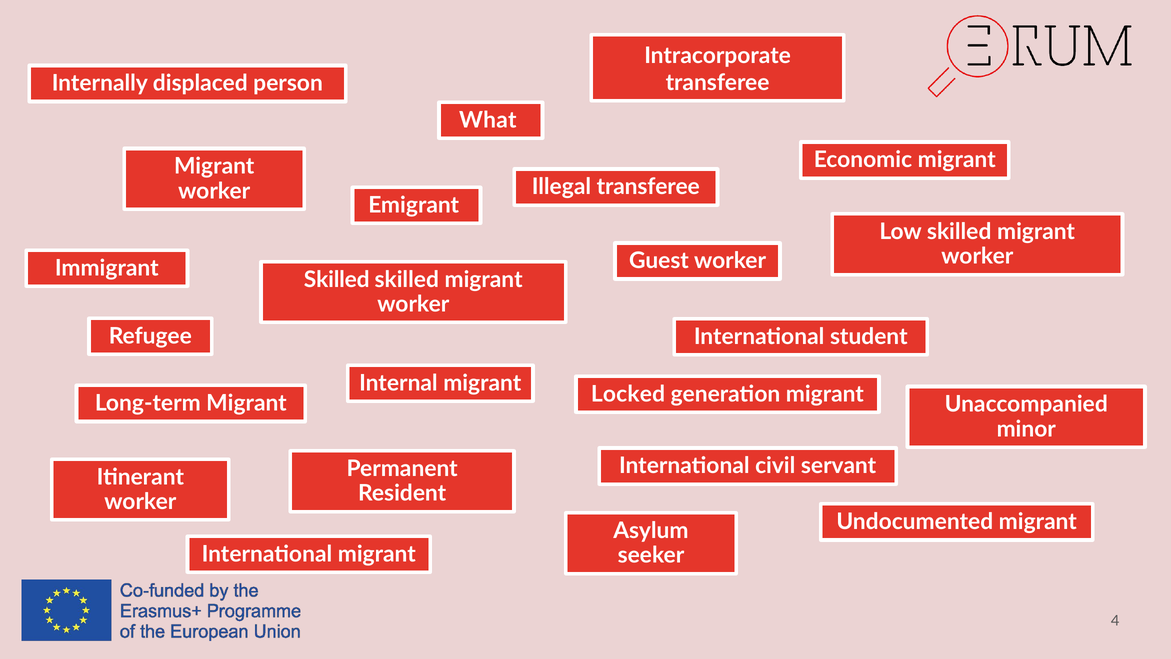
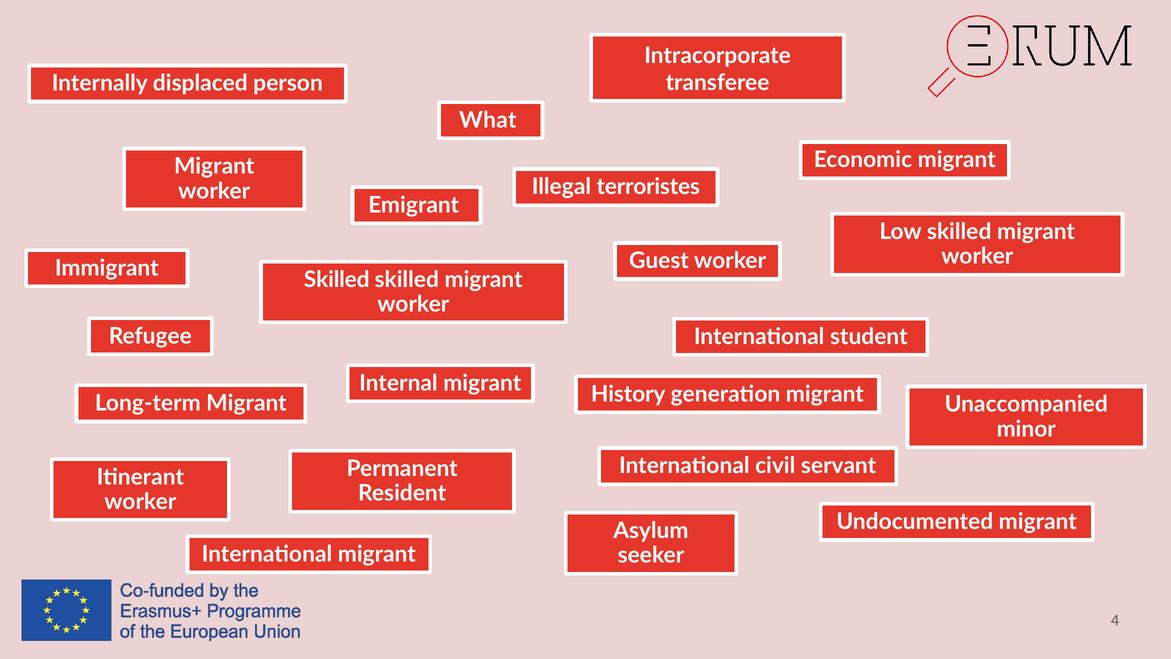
Illegal transferee: transferee -> terroristes
Locked: Locked -> History
